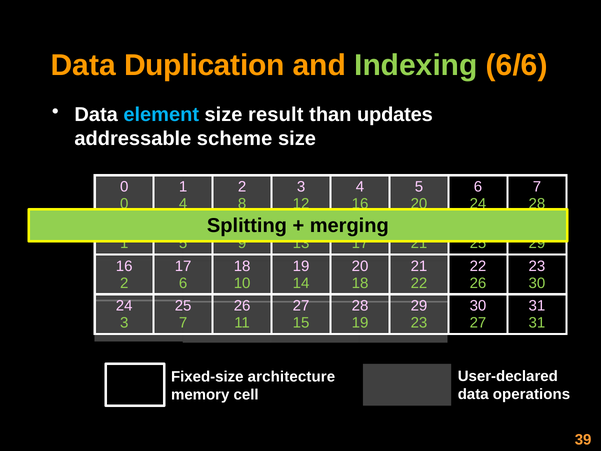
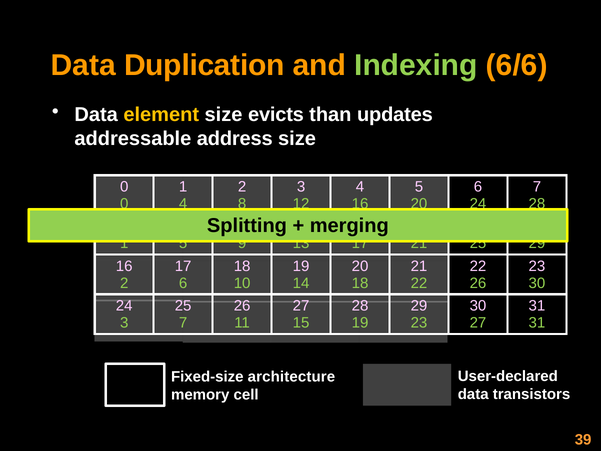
element colour: light blue -> yellow
result: result -> evicts
scheme: scheme -> address
operations: operations -> transistors
